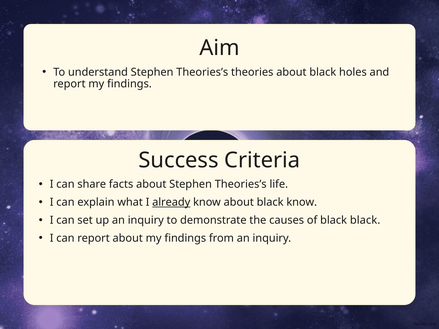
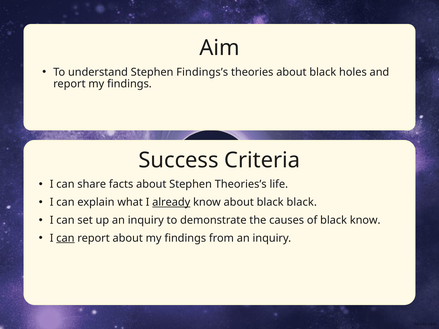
understand Stephen Theories’s: Theories’s -> Findings’s
black know: know -> black
black black: black -> know
can at (65, 238) underline: none -> present
